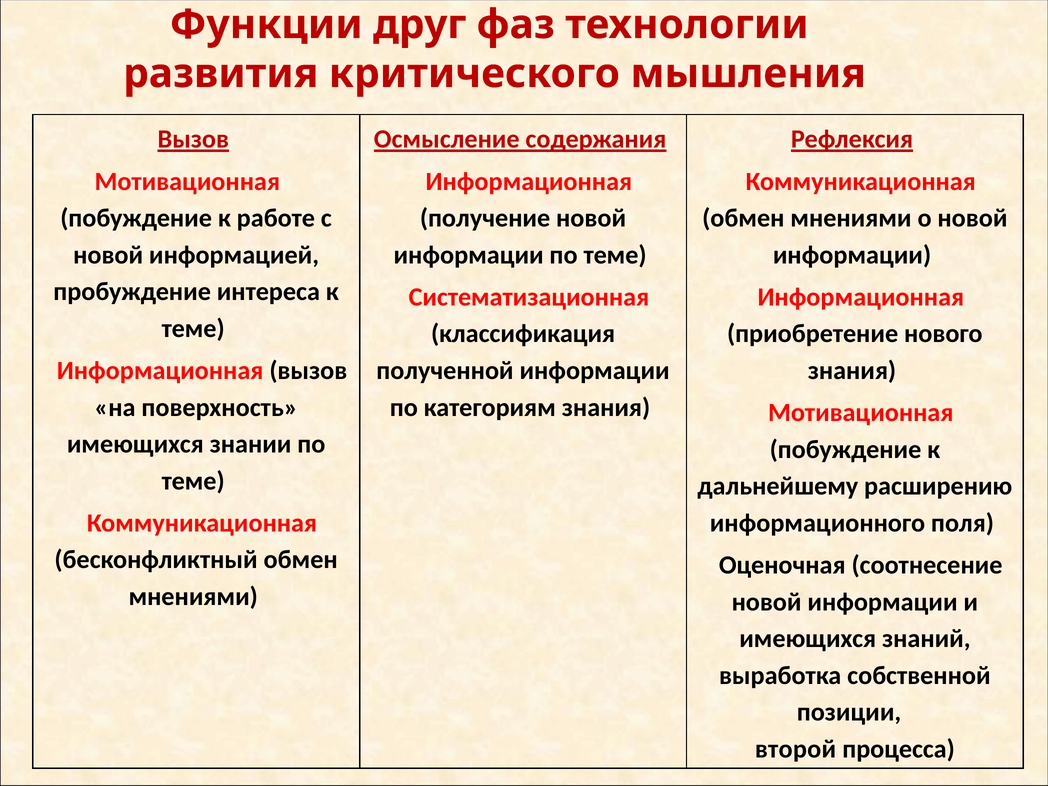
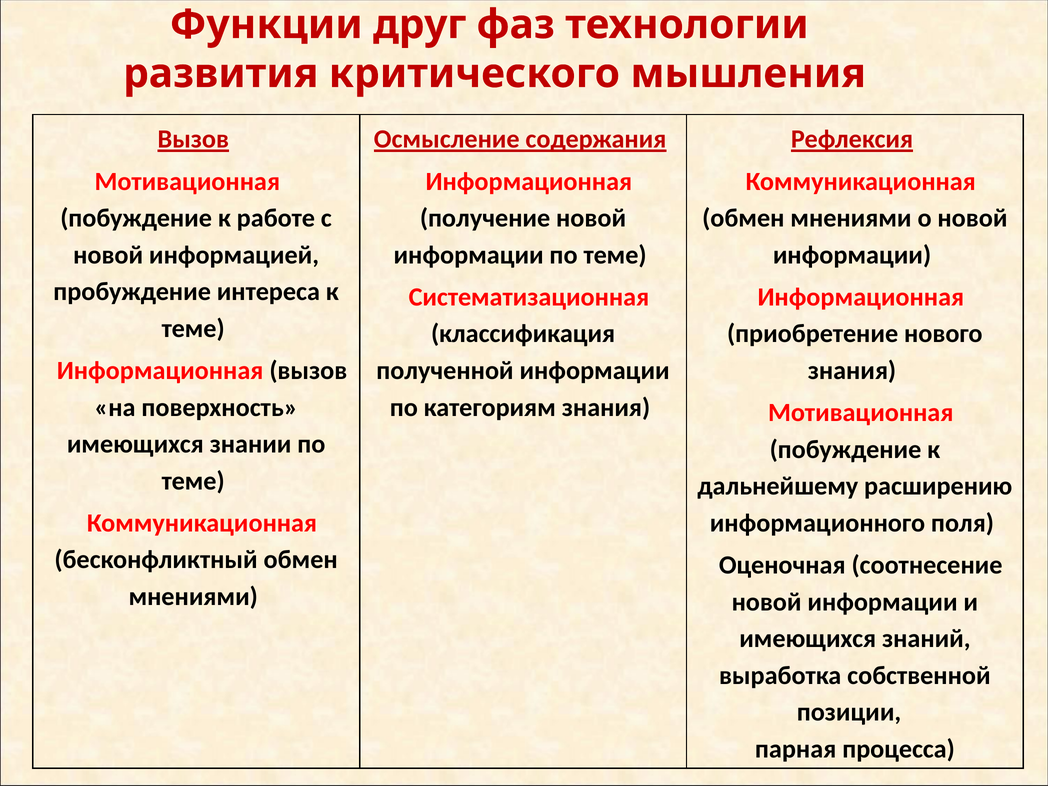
второй: второй -> парная
